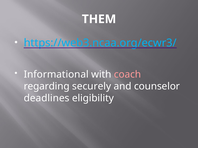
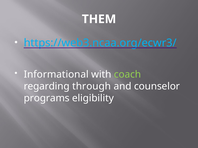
coach colour: pink -> light green
securely: securely -> through
deadlines: deadlines -> programs
